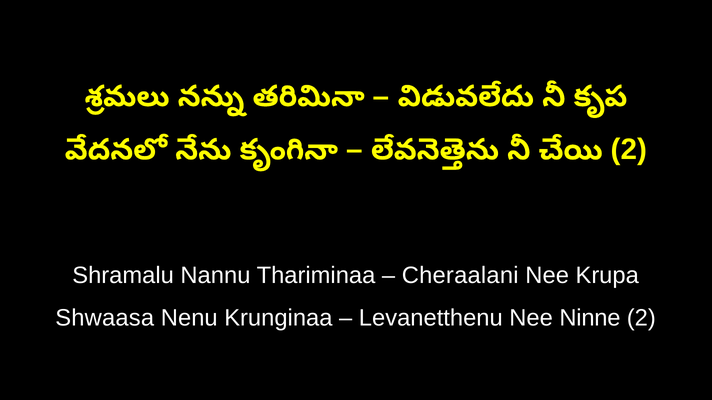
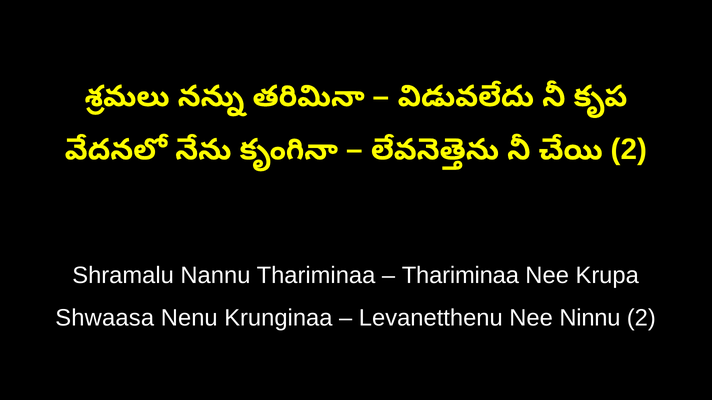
Cheraalani at (460, 276): Cheraalani -> Thariminaa
Ninne: Ninne -> Ninnu
